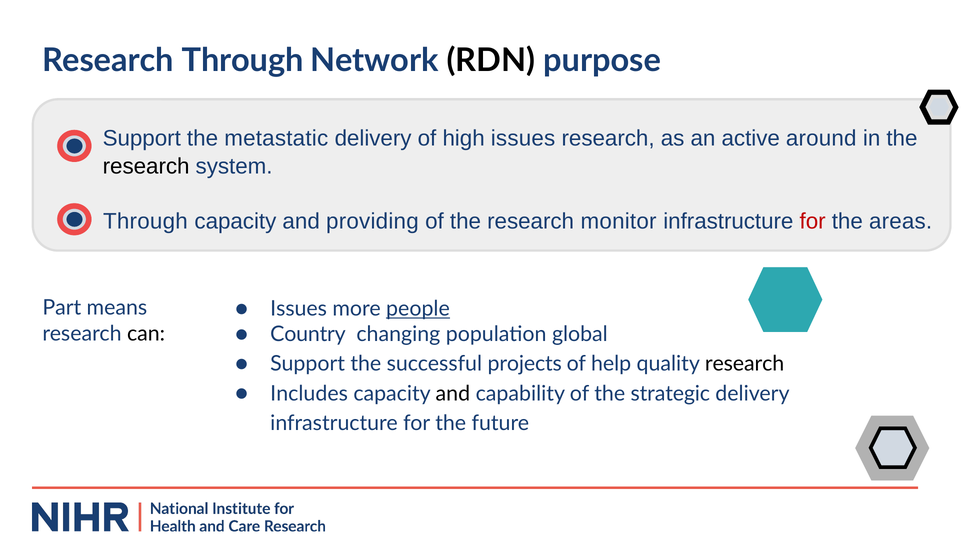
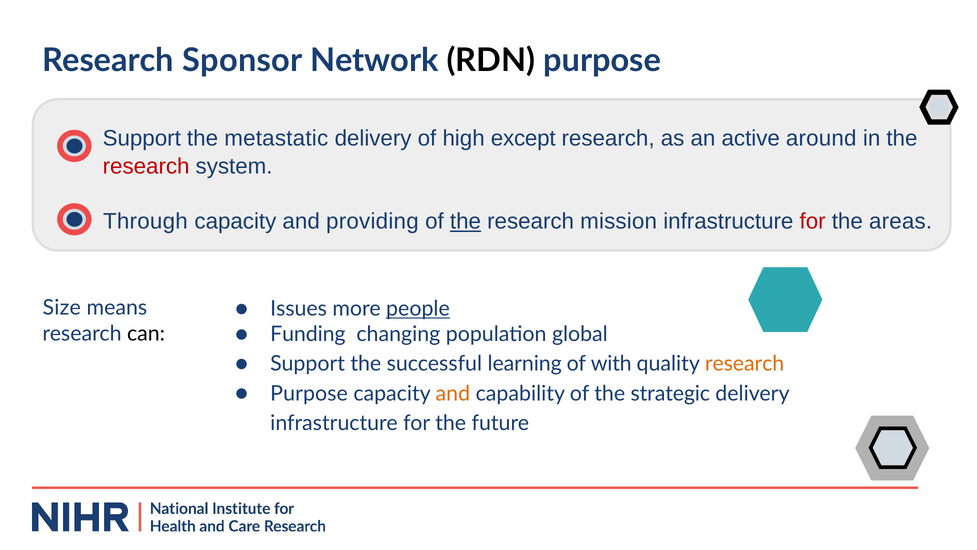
Research Through: Through -> Sponsor
high issues: issues -> except
research at (146, 166) colour: black -> red
the at (465, 221) underline: none -> present
monitor: monitor -> mission
Part: Part -> Size
Country: Country -> Funding
projects: projects -> learning
help: help -> with
research at (745, 364) colour: black -> orange
Includes at (309, 393): Includes -> Purpose
and at (453, 393) colour: black -> orange
